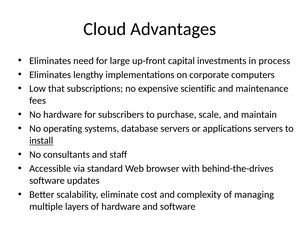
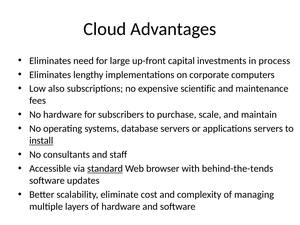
that: that -> also
standard underline: none -> present
behind-the-drives: behind-the-drives -> behind-the-tends
